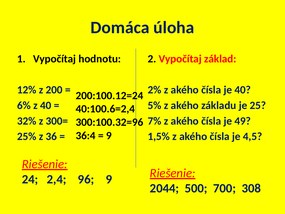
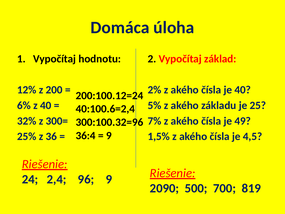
2044: 2044 -> 2090
308: 308 -> 819
